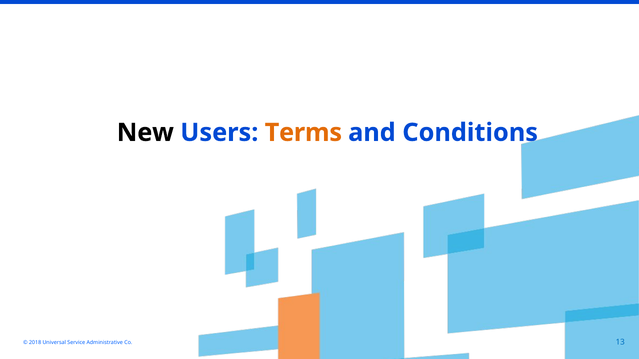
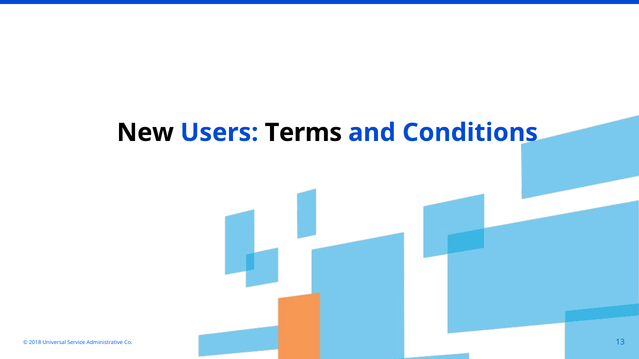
Terms colour: orange -> black
